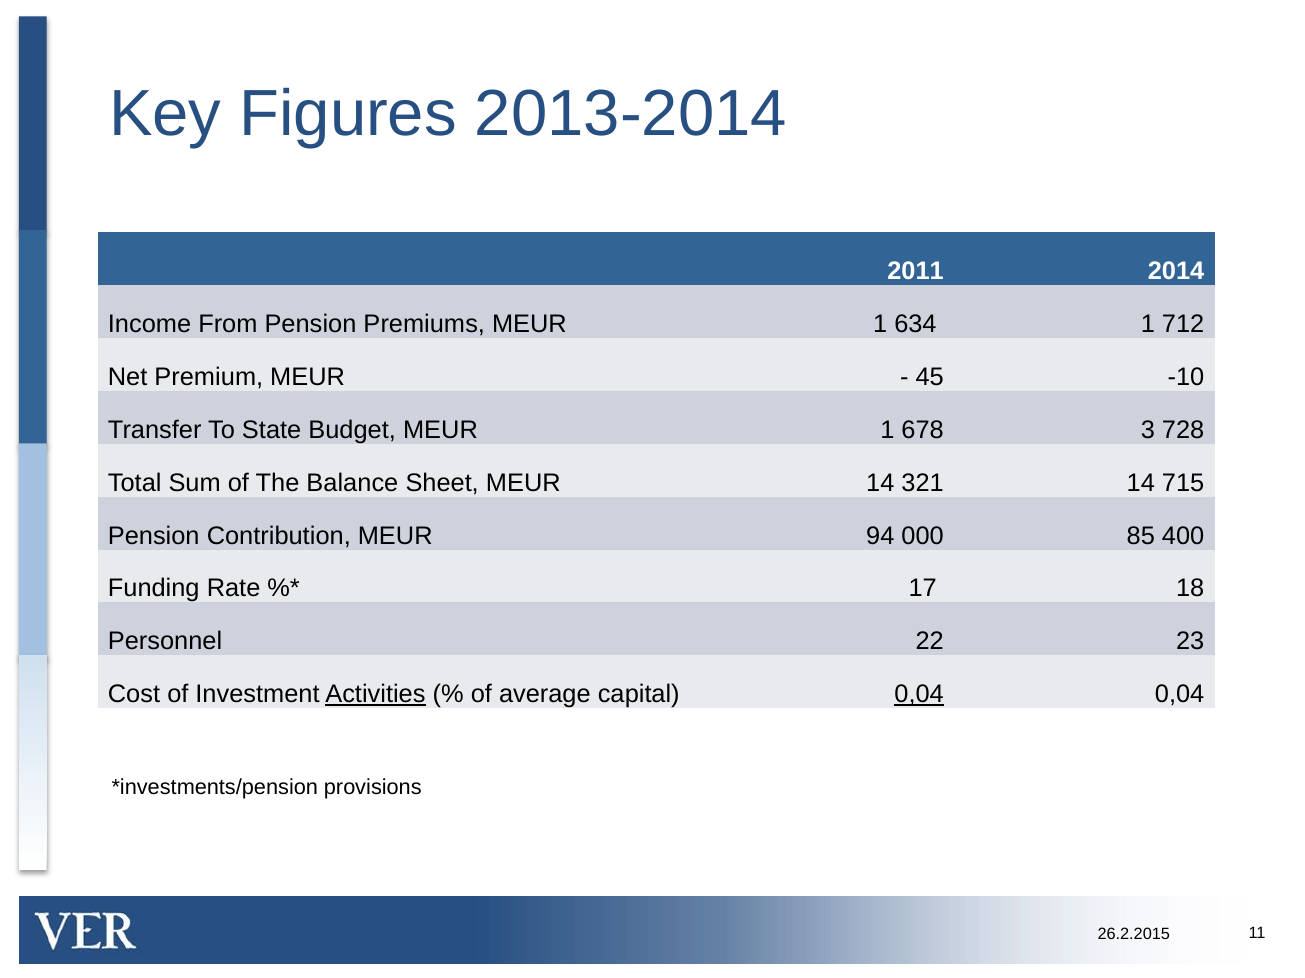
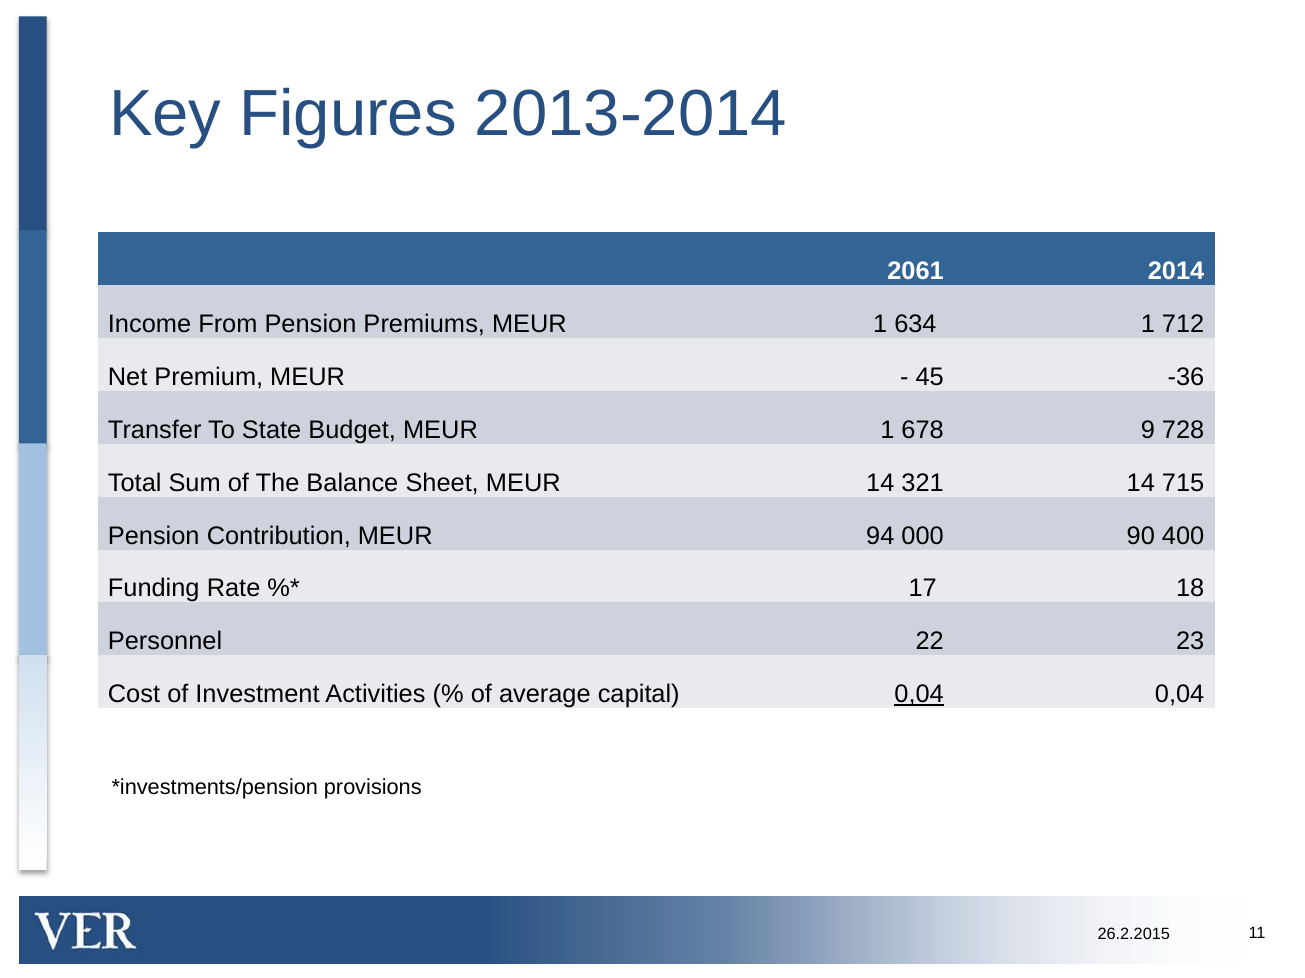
2011: 2011 -> 2061
-10: -10 -> -36
3: 3 -> 9
85: 85 -> 90
Activities underline: present -> none
